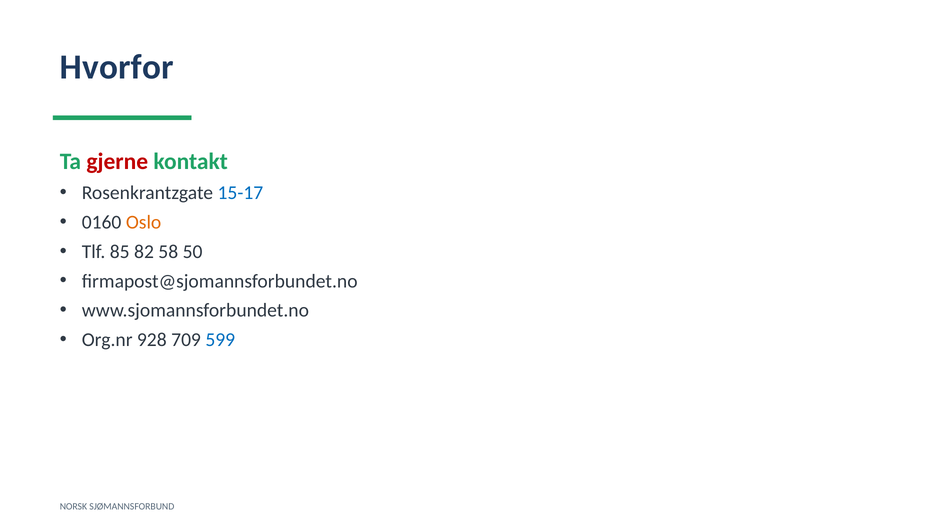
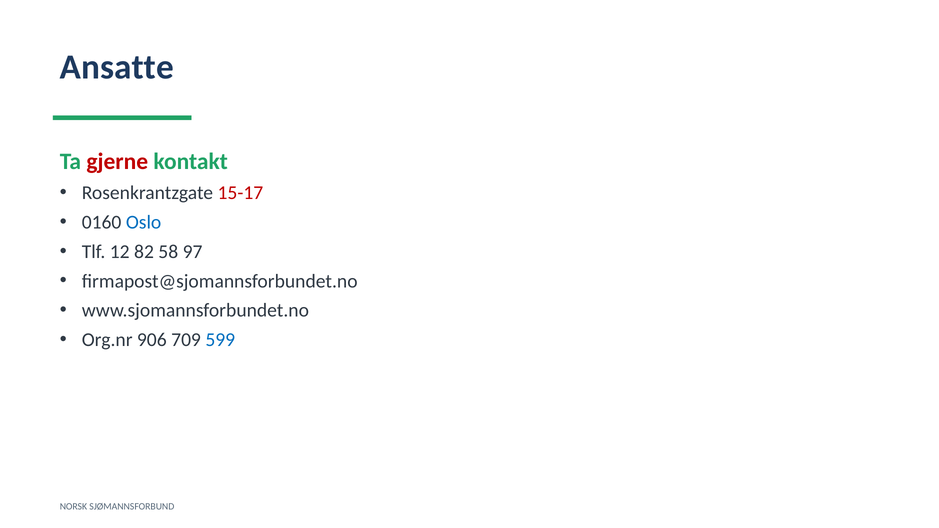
Hvorfor: Hvorfor -> Ansatte
15-17 colour: blue -> red
Oslo colour: orange -> blue
85: 85 -> 12
50: 50 -> 97
928: 928 -> 906
